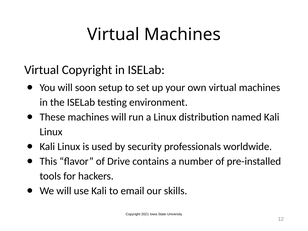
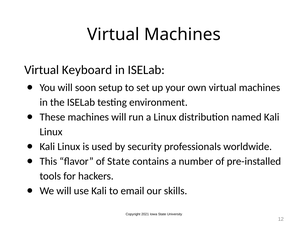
Virtual Copyright: Copyright -> Keyboard
of Drive: Drive -> State
